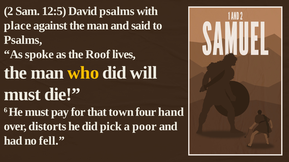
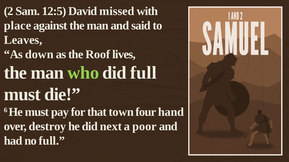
David psalms: psalms -> missed
Psalms at (23, 40): Psalms -> Leaves
spoke: spoke -> down
who colour: yellow -> light green
did will: will -> full
distorts: distorts -> destroy
pick: pick -> next
no fell: fell -> full
